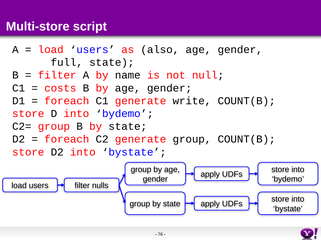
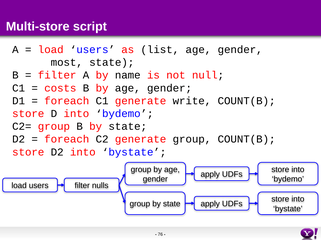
also: also -> list
full: full -> most
